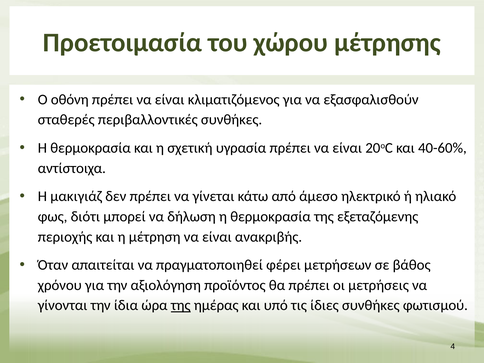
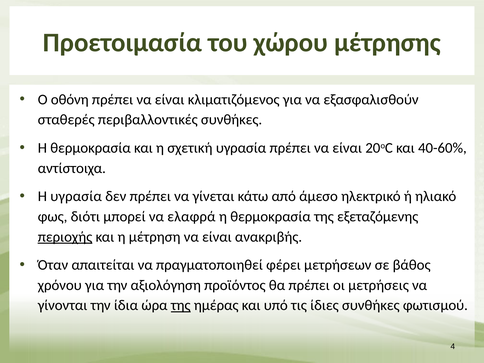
Η μακιγιάζ: μακιγιάζ -> υγρασία
δήλωση: δήλωση -> ελαφρά
περιοχής underline: none -> present
